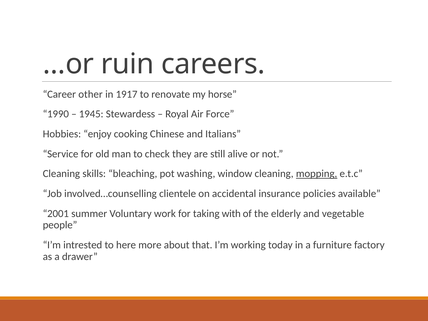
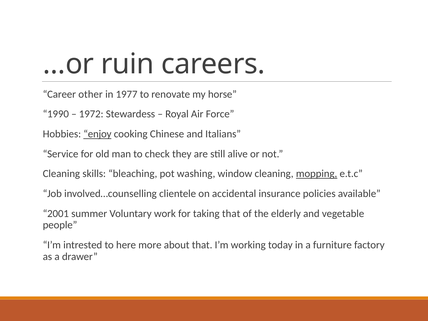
1917: 1917 -> 1977
1945: 1945 -> 1972
enjoy underline: none -> present
taking with: with -> that
